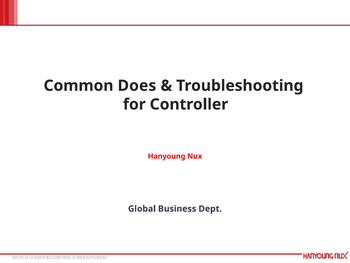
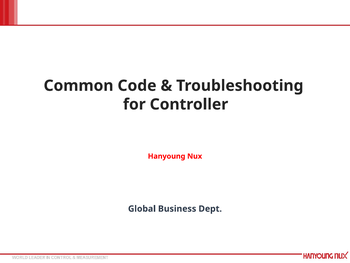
Does: Does -> Code
